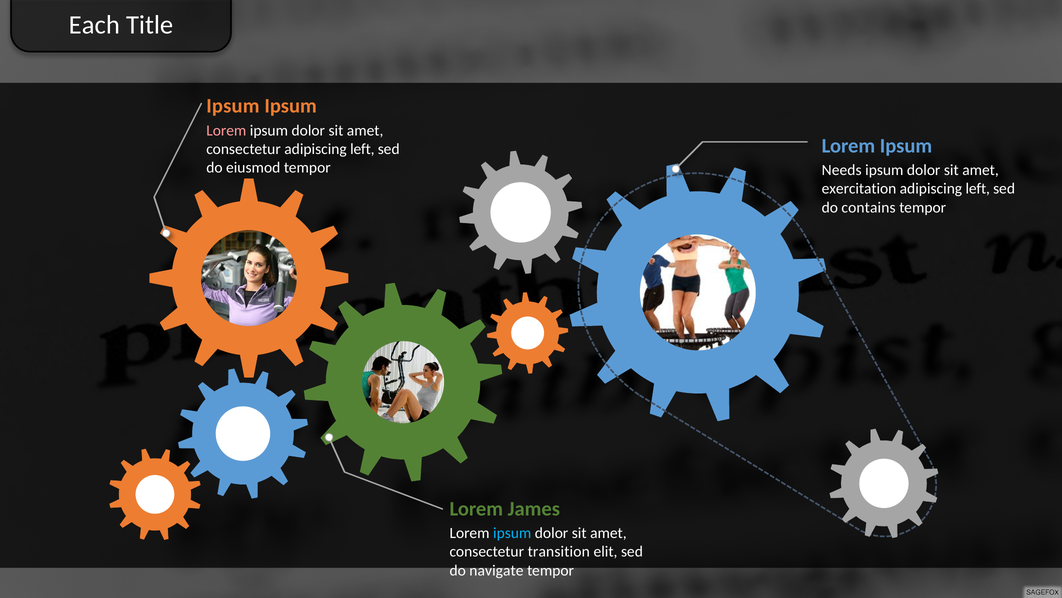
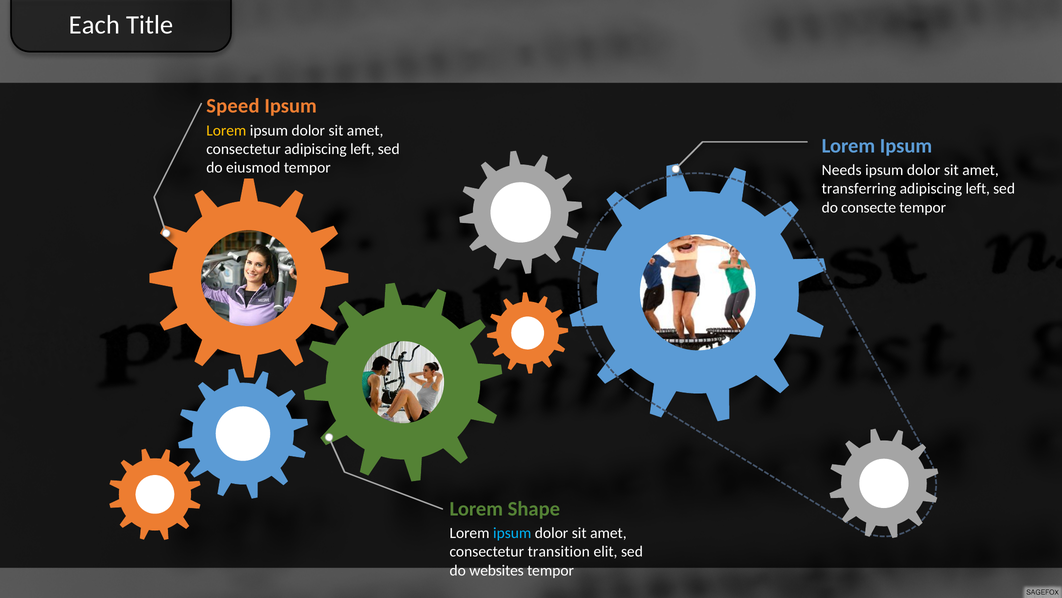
Ipsum at (233, 106): Ipsum -> Speed
Lorem at (226, 130) colour: pink -> yellow
exercitation: exercitation -> transferring
contains: contains -> consecte
James: James -> Shape
navigate: navigate -> websites
